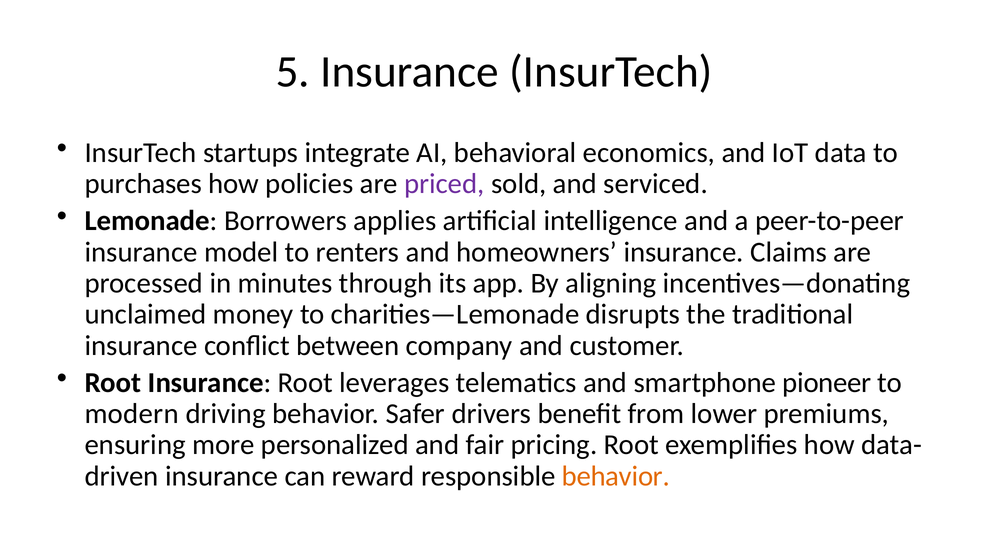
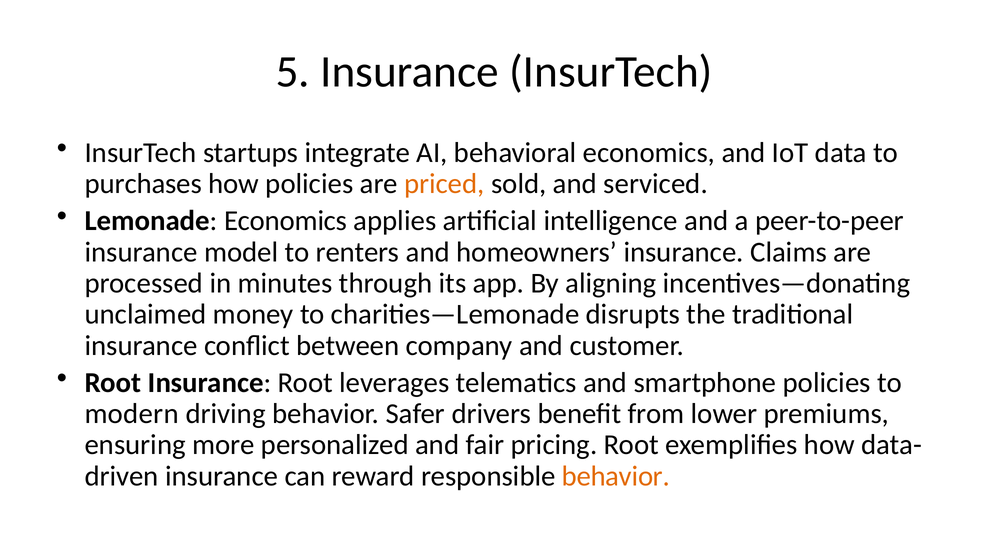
priced colour: purple -> orange
Lemonade Borrowers: Borrowers -> Economics
smartphone pioneer: pioneer -> policies
